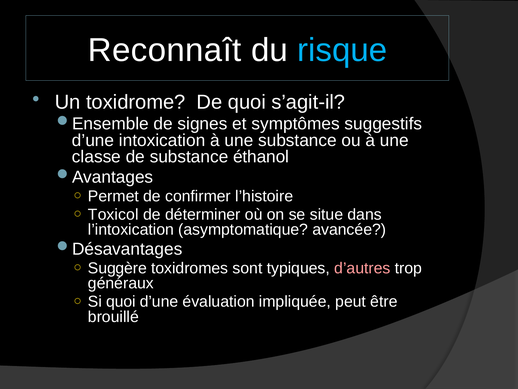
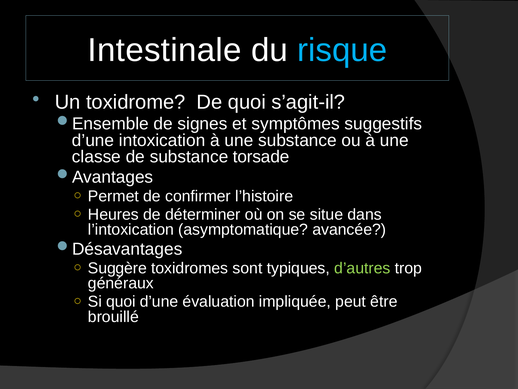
Reconnaît: Reconnaît -> Intestinale
éthanol: éthanol -> torsade
Toxicol: Toxicol -> Heures
d’autres colour: pink -> light green
